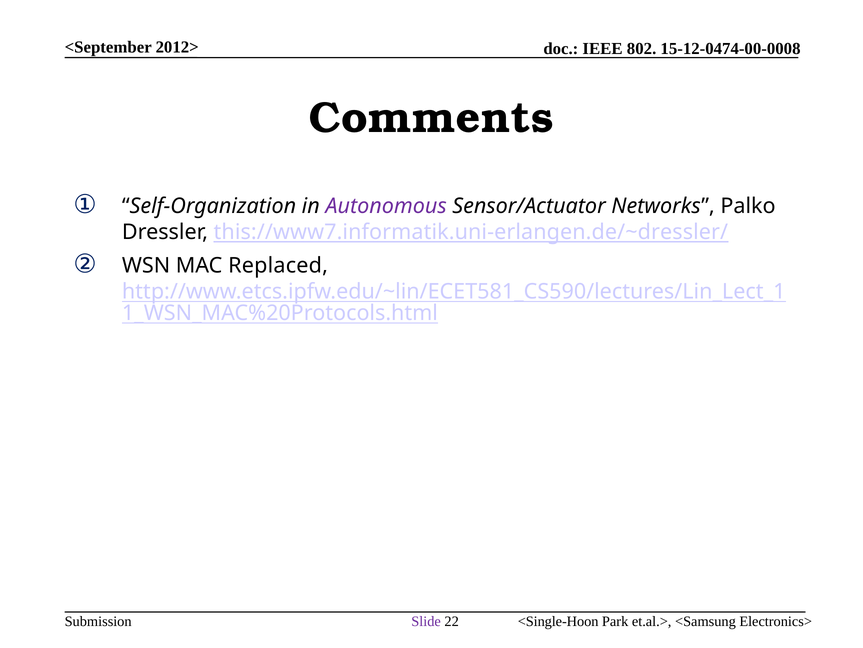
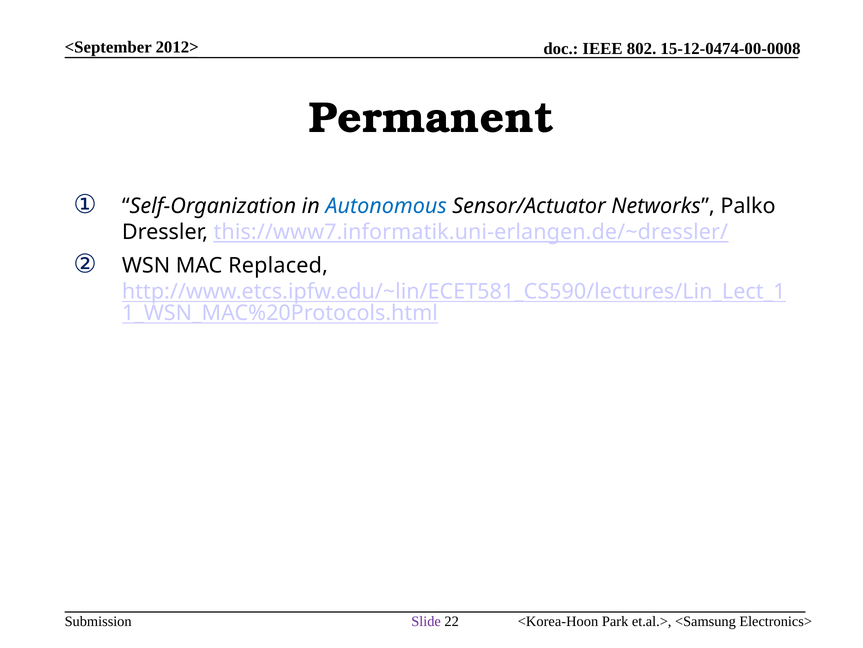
Comments: Comments -> Permanent
Autonomous colour: purple -> blue
<Single-Hoon: <Single-Hoon -> <Korea-Hoon
